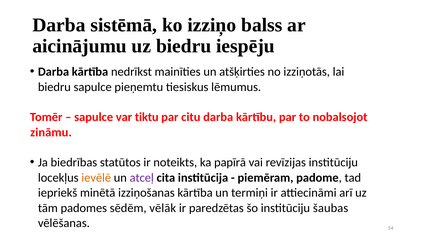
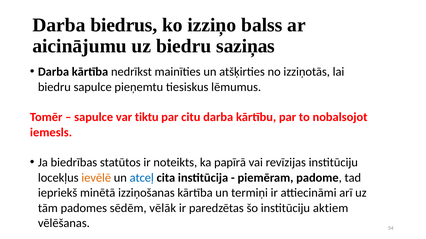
sistēmā: sistēmā -> biedrus
iespēju: iespēju -> saziņas
zināmu: zināmu -> iemesls
atceļ colour: purple -> blue
šaubas: šaubas -> aktiem
